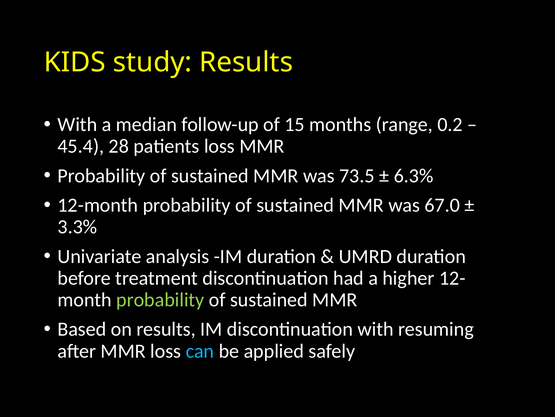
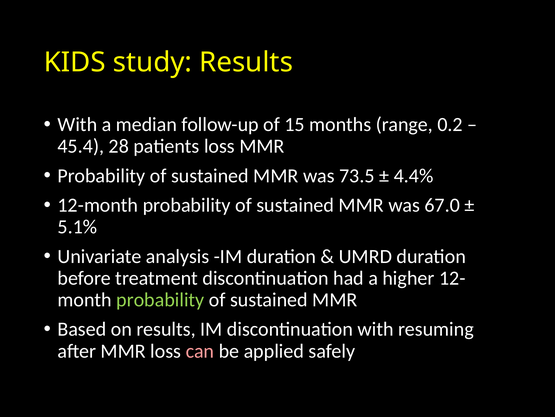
6.3%: 6.3% -> 4.4%
3.3%: 3.3% -> 5.1%
can colour: light blue -> pink
